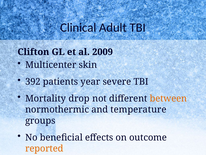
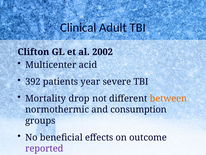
2009: 2009 -> 2002
skin: skin -> acid
temperature: temperature -> consumption
reported colour: orange -> purple
